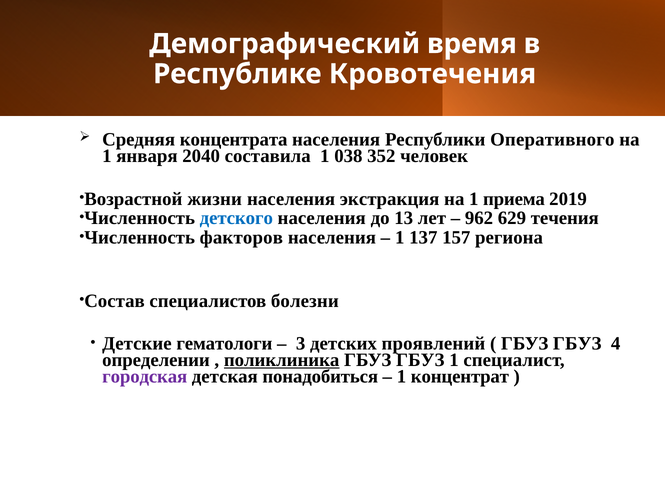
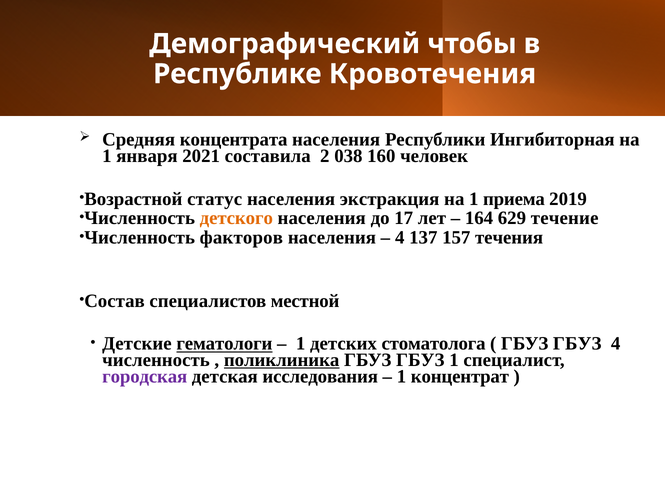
время: время -> чтобы
Оперативного: Оперативного -> Ингибиторная
2040: 2040 -> 2021
составила 1: 1 -> 2
352: 352 -> 160
жизни: жизни -> статус
детского colour: blue -> orange
13: 13 -> 17
962: 962 -> 164
течения: течения -> течение
1 at (400, 238): 1 -> 4
региона: региона -> течения
болезни: болезни -> местной
гематологи underline: none -> present
3 at (301, 344): 3 -> 1
проявлений: проявлений -> стоматолога
определении at (156, 360): определении -> численность
понадобиться: понадобиться -> исследования
